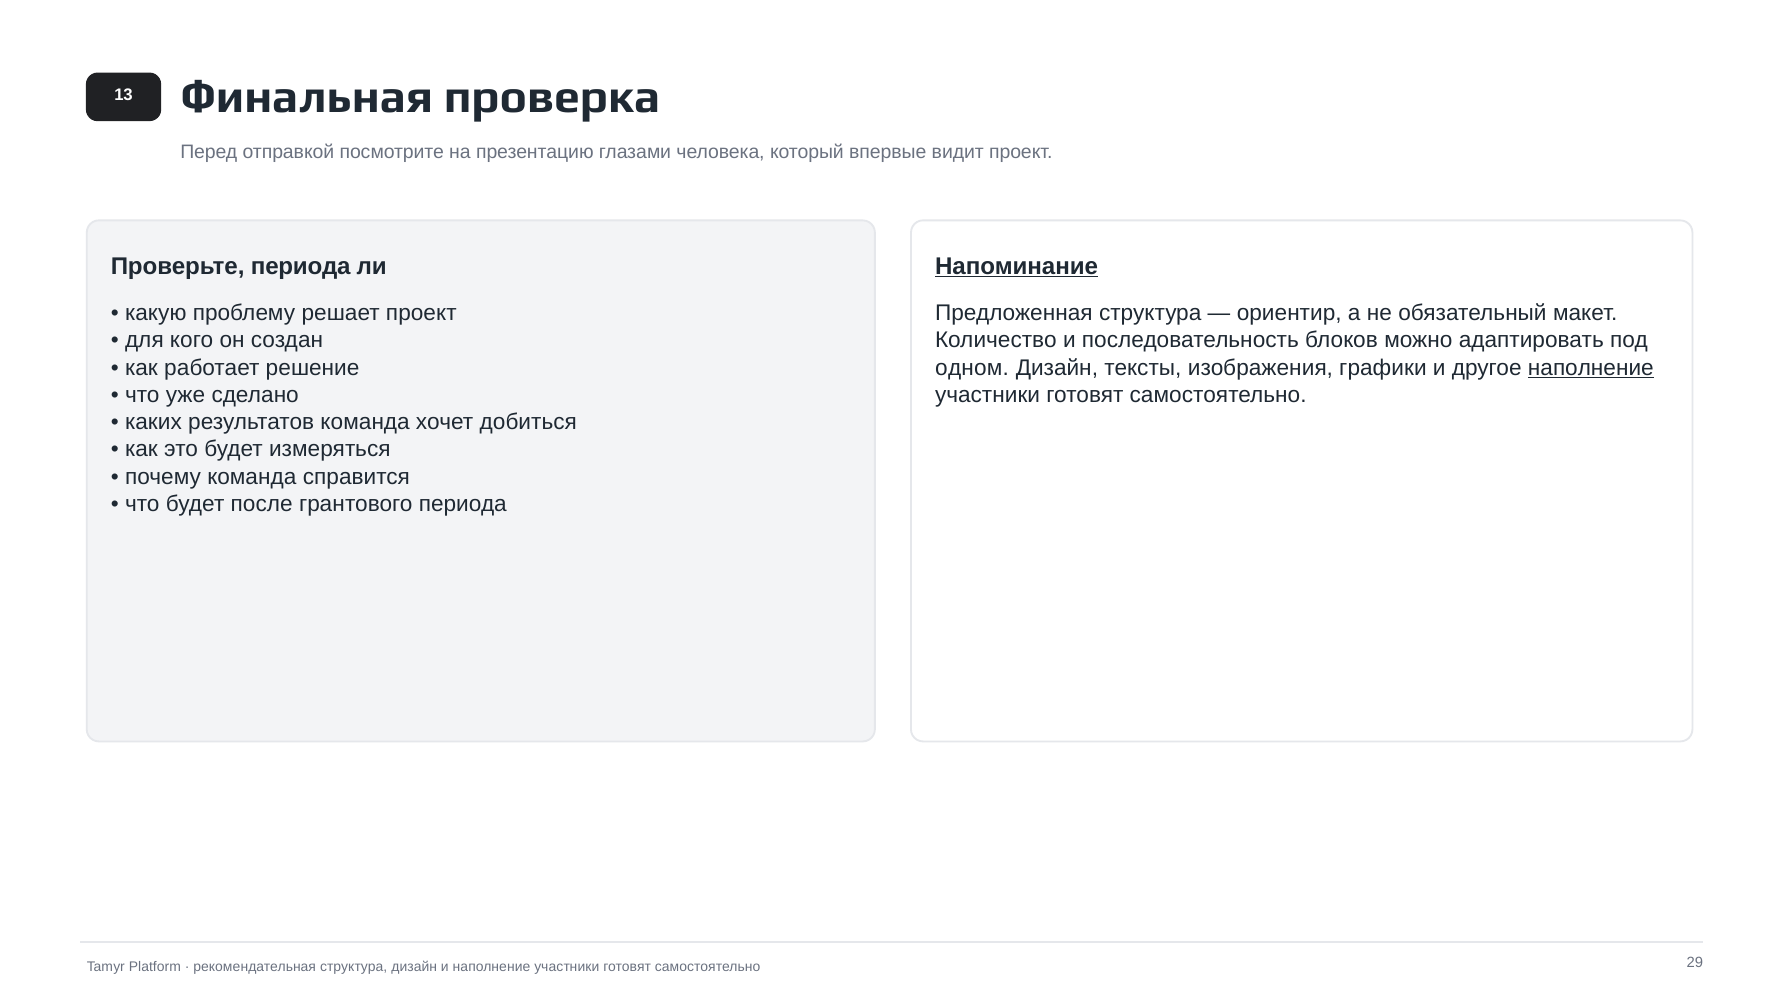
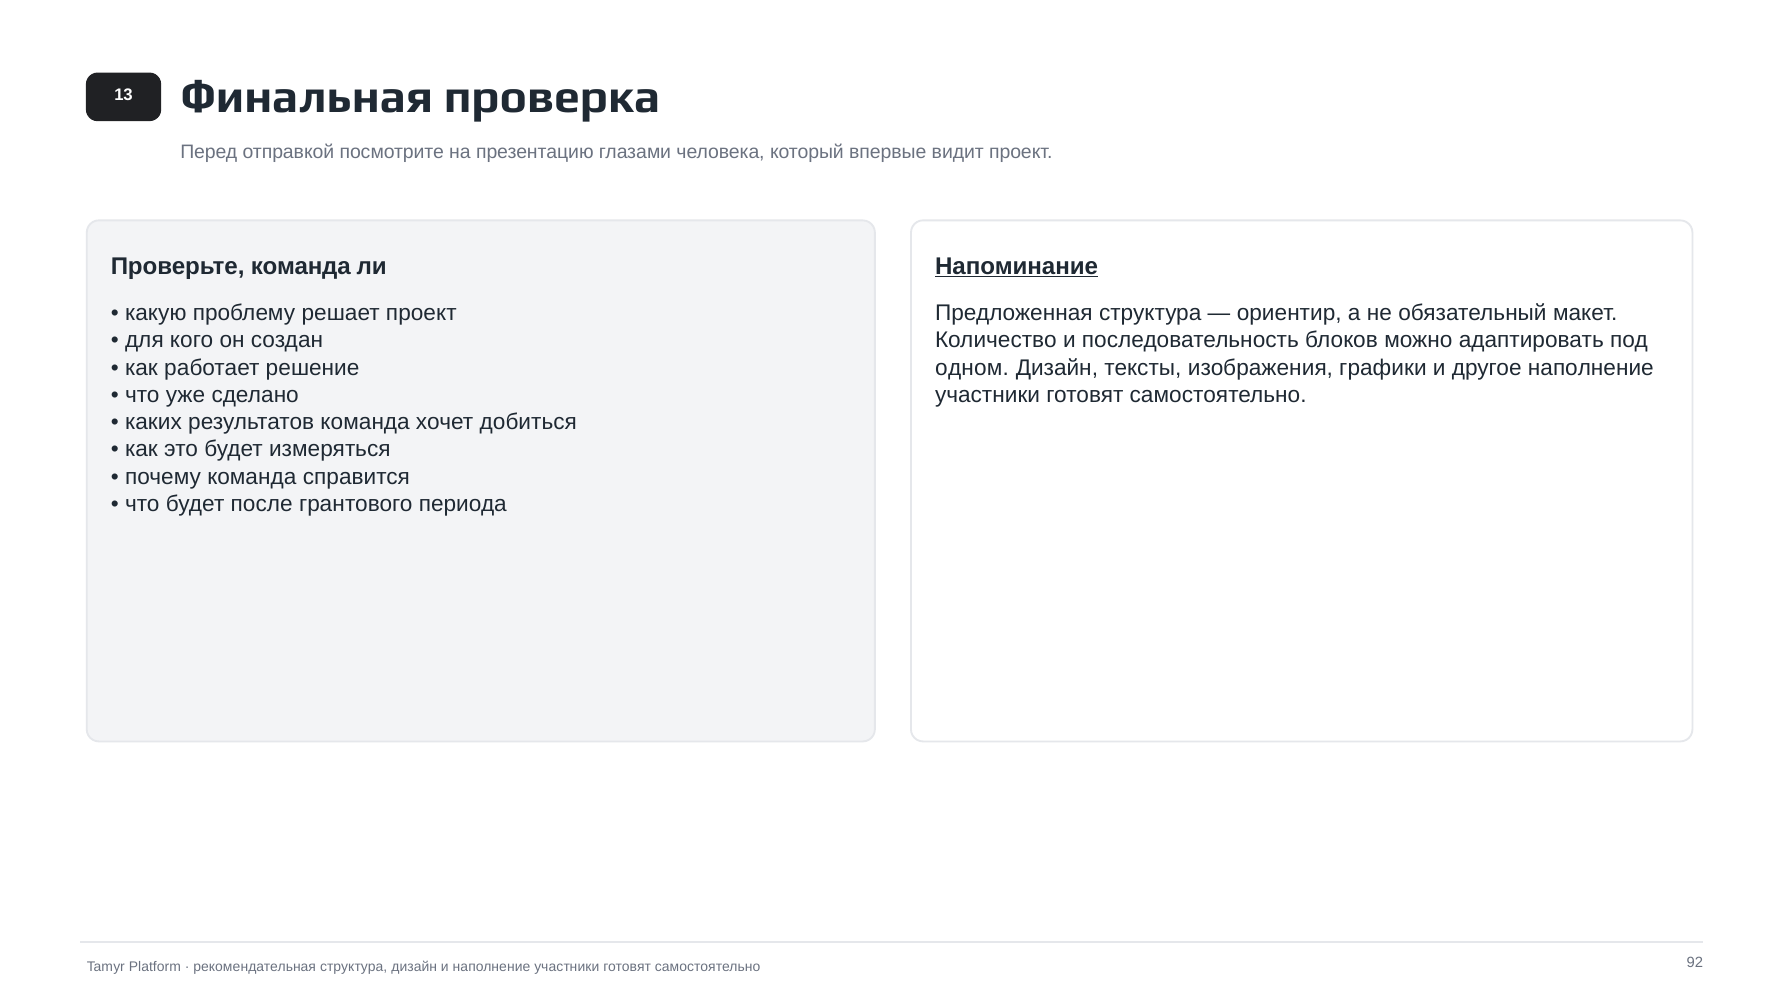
Проверьте периода: периода -> команда
наполнение at (1591, 368) underline: present -> none
29: 29 -> 92
